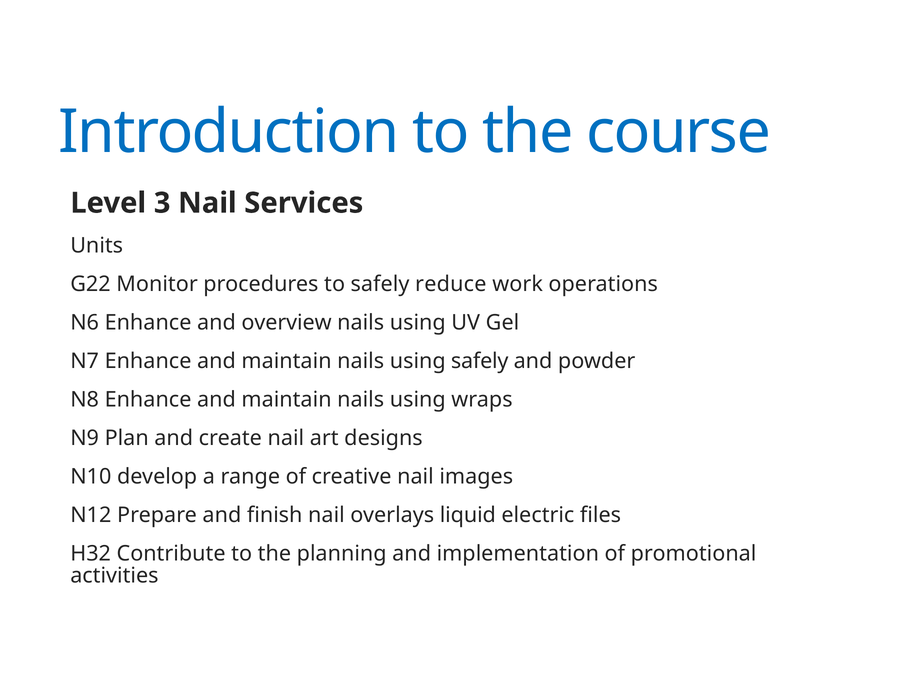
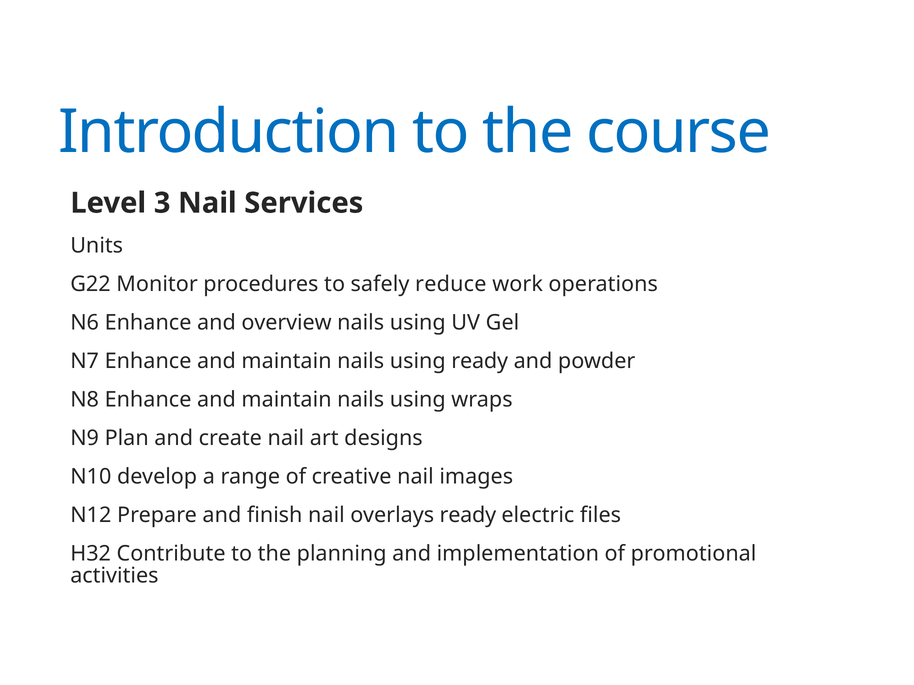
using safely: safely -> ready
overlays liquid: liquid -> ready
